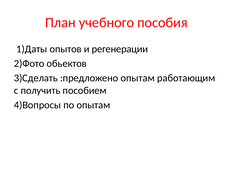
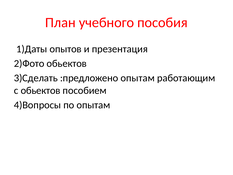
регенерации: регенерации -> презентация
с получить: получить -> обьектов
